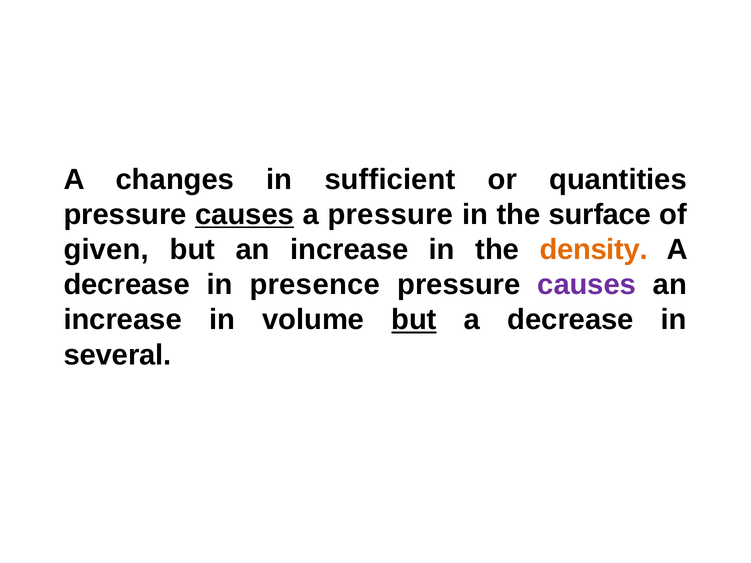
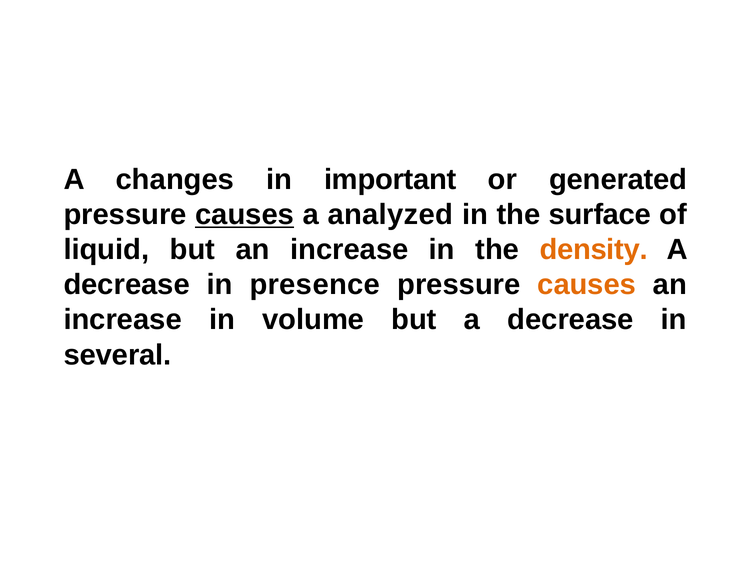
sufficient: sufficient -> important
quantities: quantities -> generated
a pressure: pressure -> analyzed
given: given -> liquid
causes at (587, 285) colour: purple -> orange
but at (414, 320) underline: present -> none
